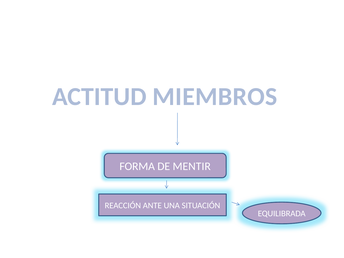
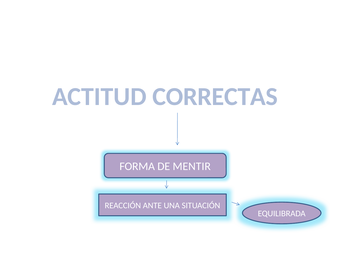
MIEMBROS: MIEMBROS -> CORRECTAS
